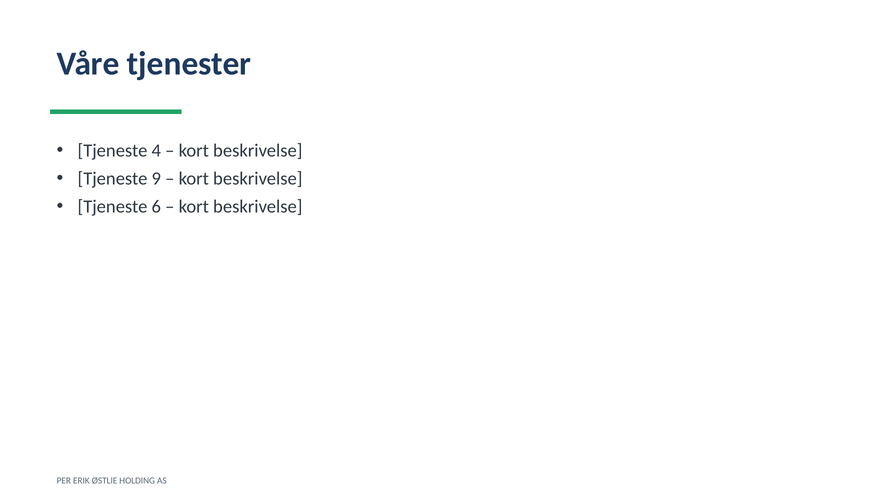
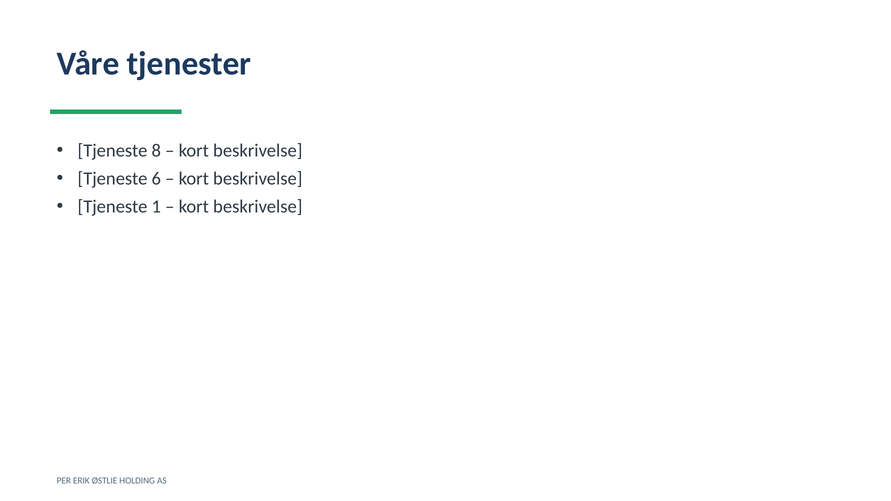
4: 4 -> 8
9: 9 -> 6
6: 6 -> 1
